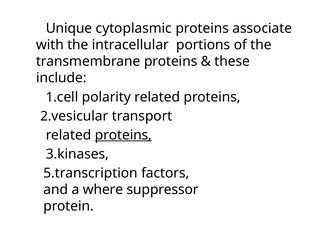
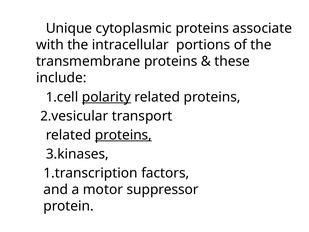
polarity underline: none -> present
5.transcription: 5.transcription -> 1.transcription
where: where -> motor
